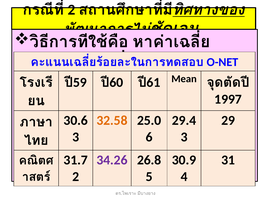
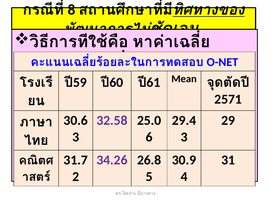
2 at (72, 10): 2 -> 8
1997: 1997 -> 2571
32.58 colour: orange -> purple
